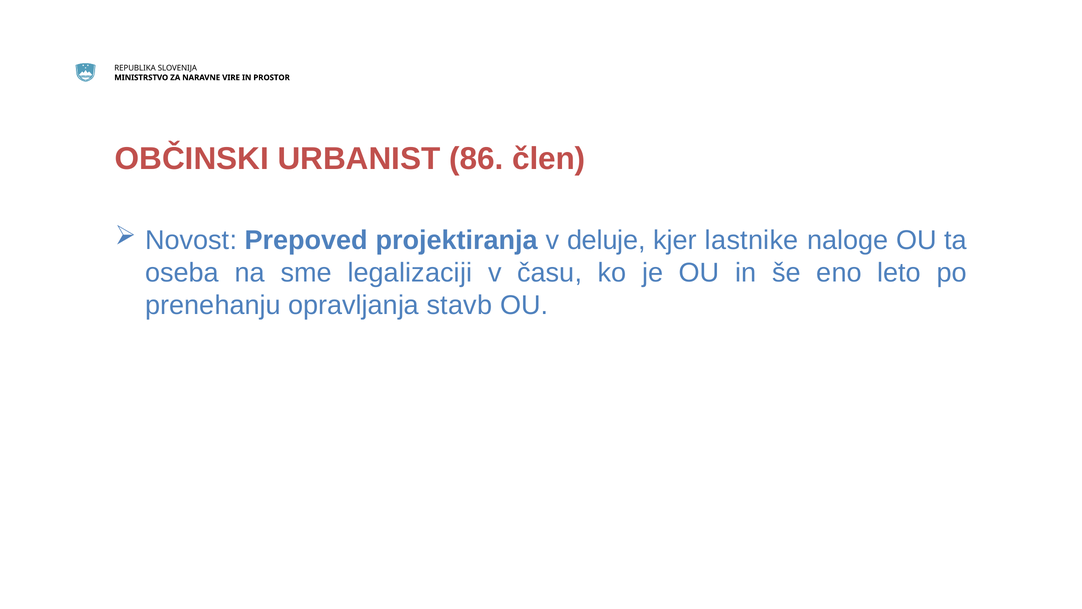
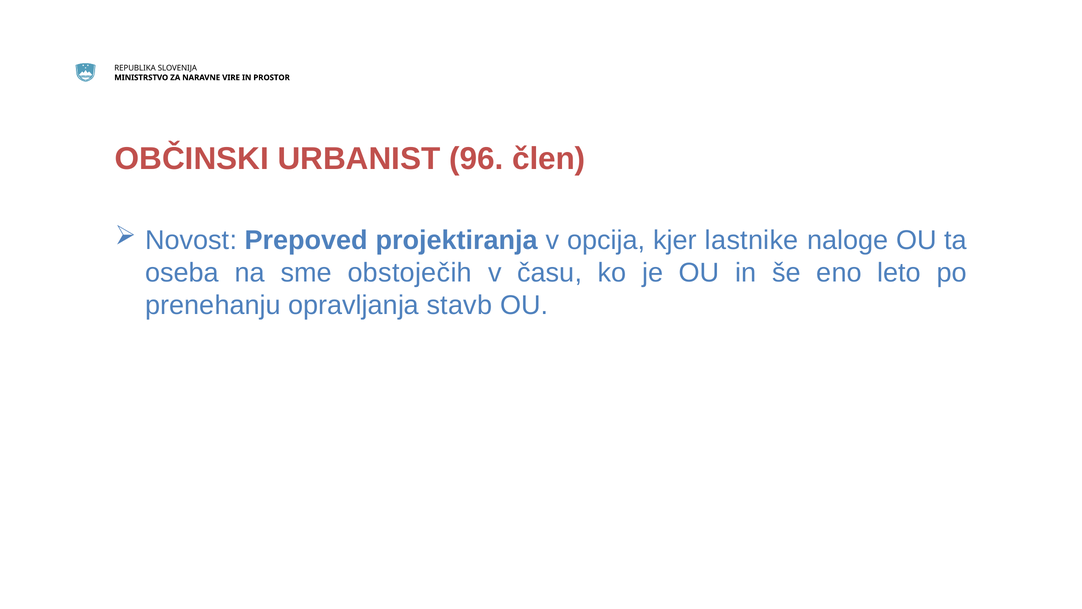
86: 86 -> 96
deluje: deluje -> opcija
legalizaciji: legalizaciji -> obstoječih
